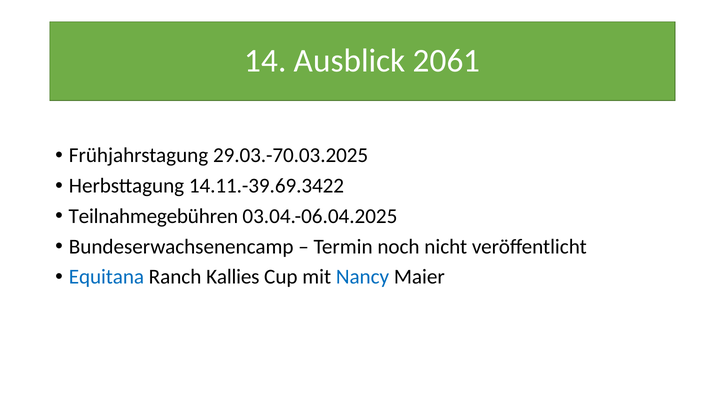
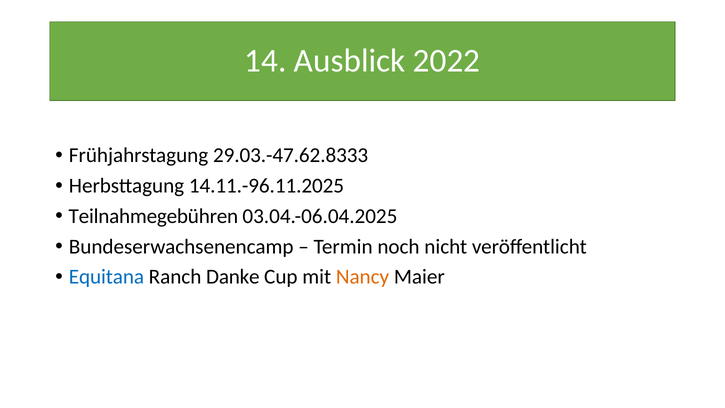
2061: 2061 -> 2022
29.03.-70.03.2025: 29.03.-70.03.2025 -> 29.03.-47.62.8333
14.11.-39.69.3422: 14.11.-39.69.3422 -> 14.11.-96.11.2025
Kallies: Kallies -> Danke
Nancy colour: blue -> orange
